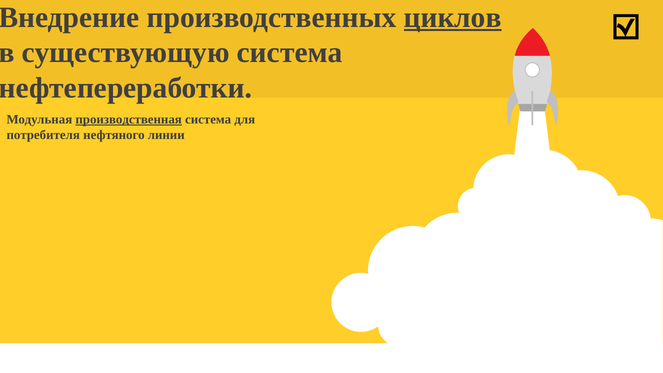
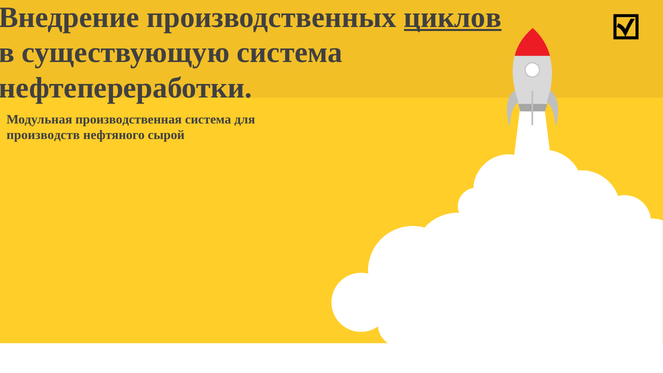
производственная underline: present -> none
потребителя: потребителя -> производств
линии: линии -> сырой
